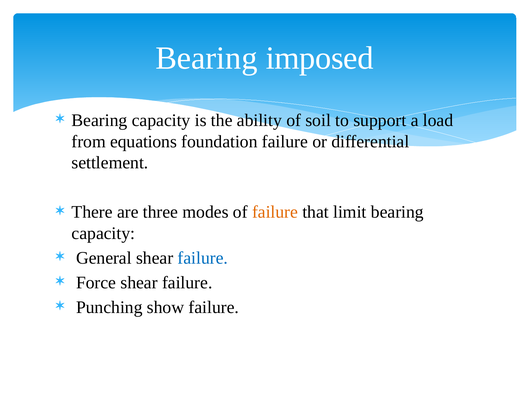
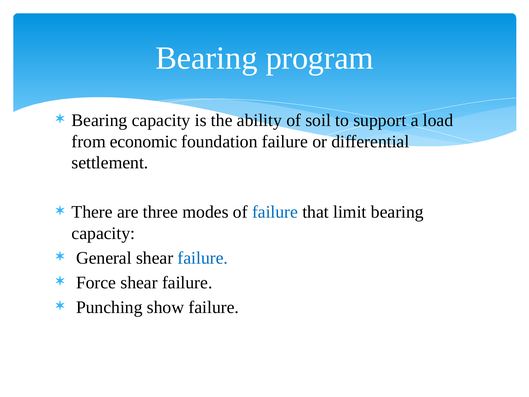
imposed: imposed -> program
equations: equations -> economic
failure at (275, 212) colour: orange -> blue
